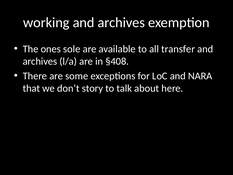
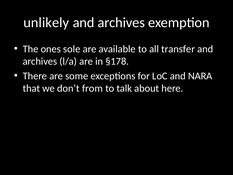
working: working -> unlikely
§408: §408 -> §178
story: story -> from
